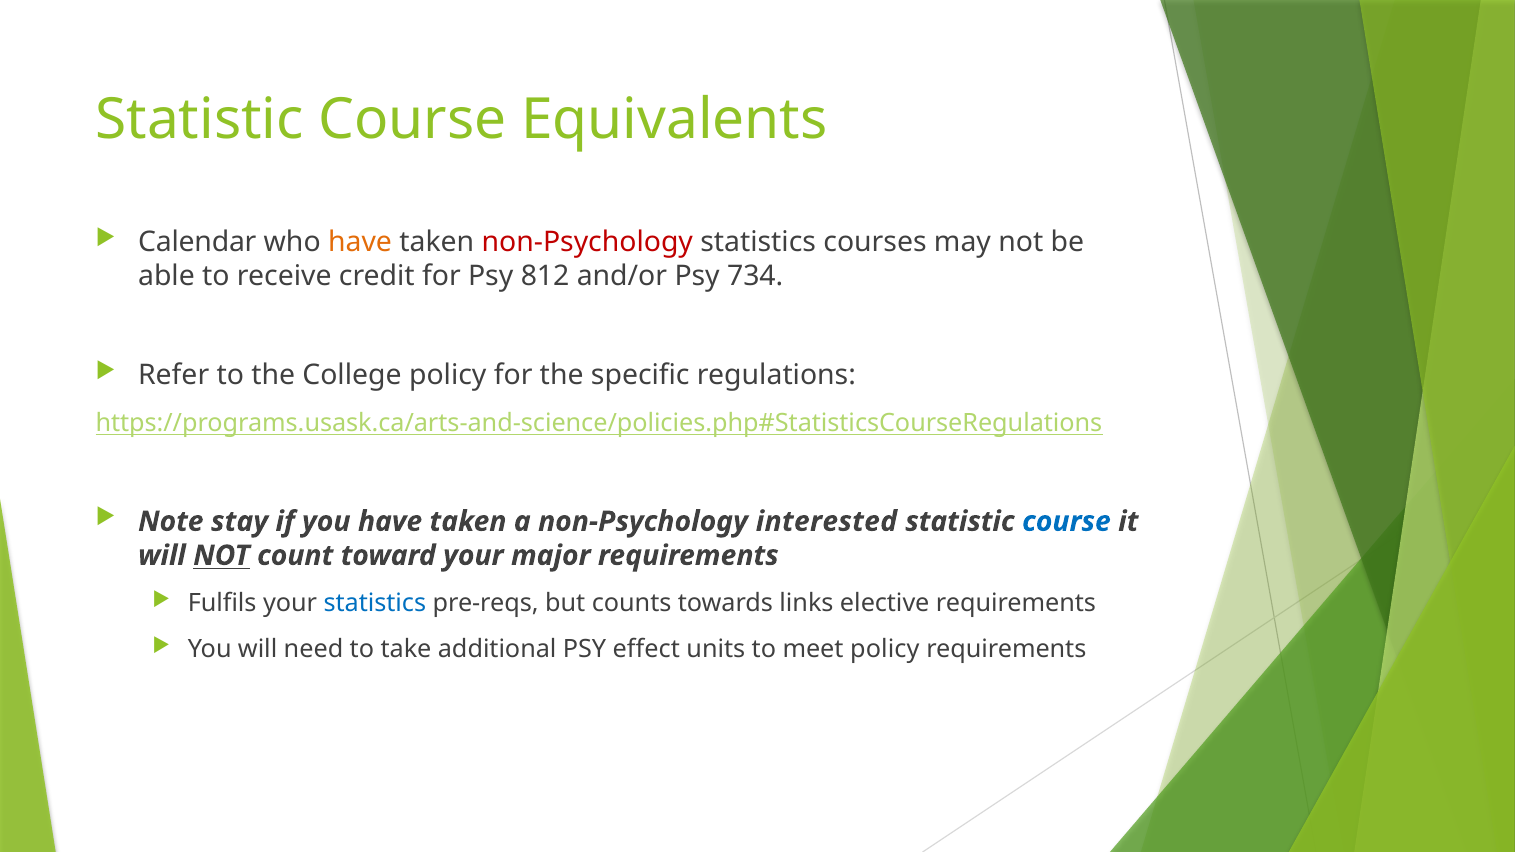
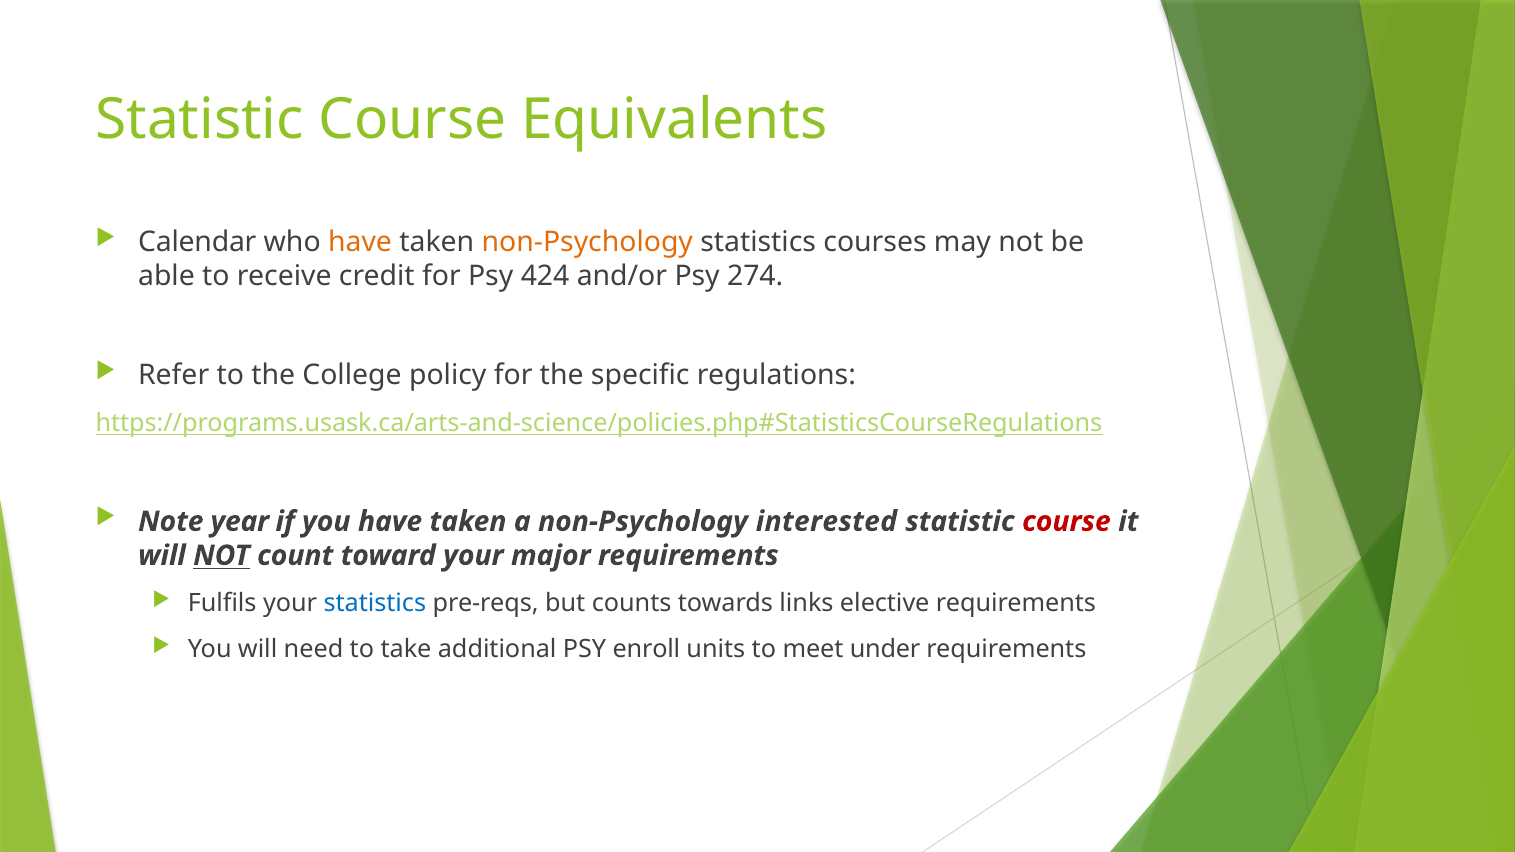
non-Psychology at (587, 242) colour: red -> orange
812: 812 -> 424
734: 734 -> 274
stay: stay -> year
course at (1066, 522) colour: blue -> red
effect: effect -> enroll
meet policy: policy -> under
